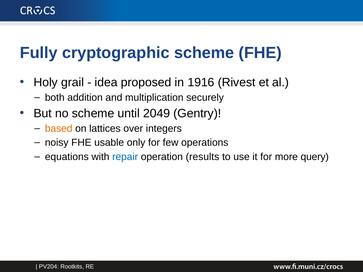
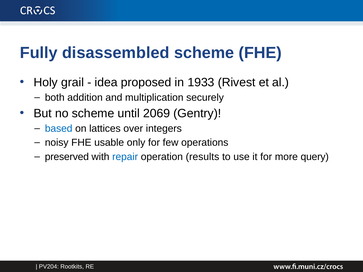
cryptographic: cryptographic -> disassembled
1916: 1916 -> 1933
2049: 2049 -> 2069
based colour: orange -> blue
equations: equations -> preserved
